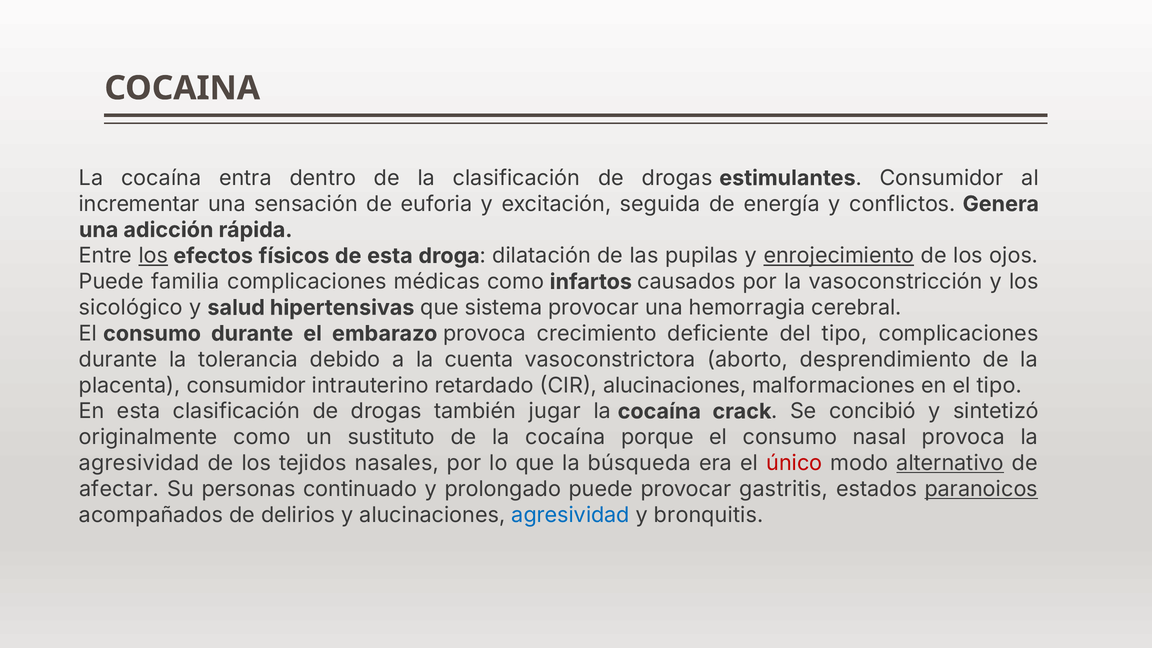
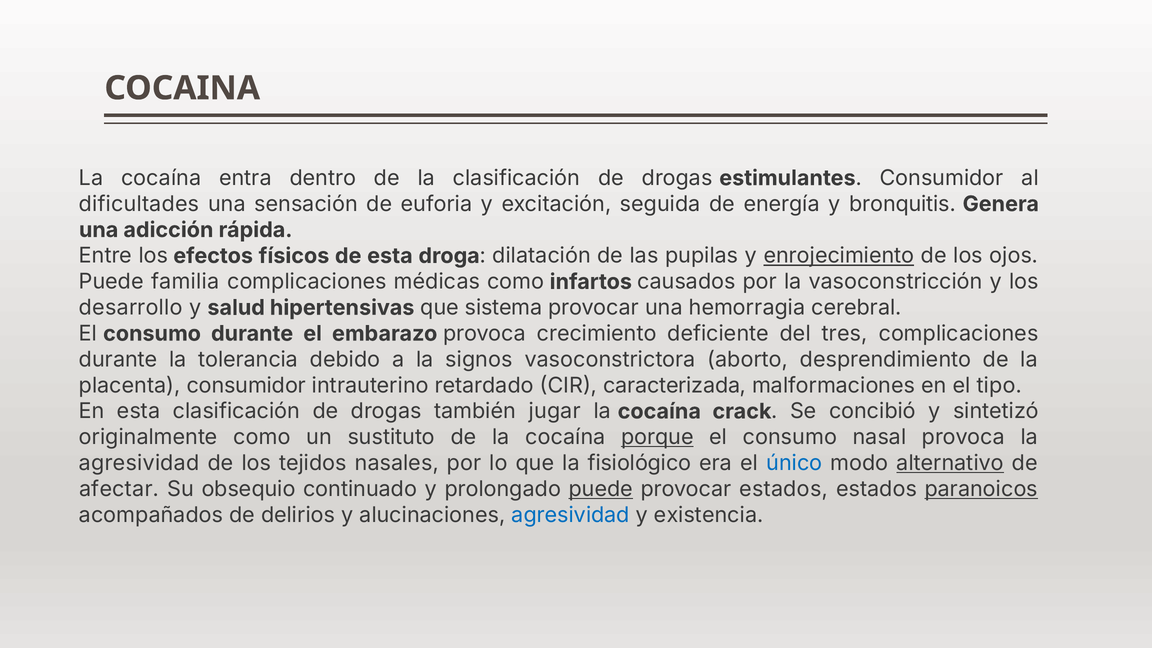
incrementar: incrementar -> dificultades
conflictos: conflictos -> bronquitis
los at (153, 256) underline: present -> none
sicológico: sicológico -> desarrollo
del tipo: tipo -> tres
cuenta: cuenta -> signos
CIR alucinaciones: alucinaciones -> caracterizada
porque underline: none -> present
búsqueda: búsqueda -> fisiológico
único colour: red -> blue
personas: personas -> obsequio
puede at (601, 489) underline: none -> present
provocar gastritis: gastritis -> estados
bronquitis: bronquitis -> existencia
